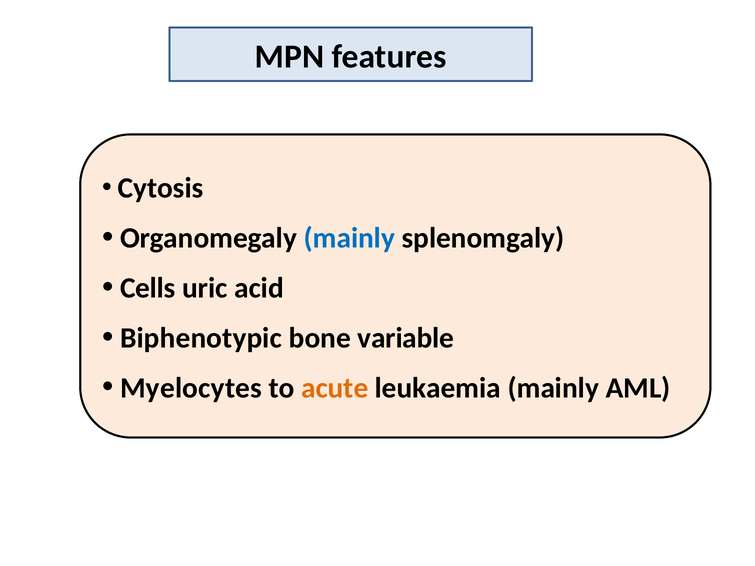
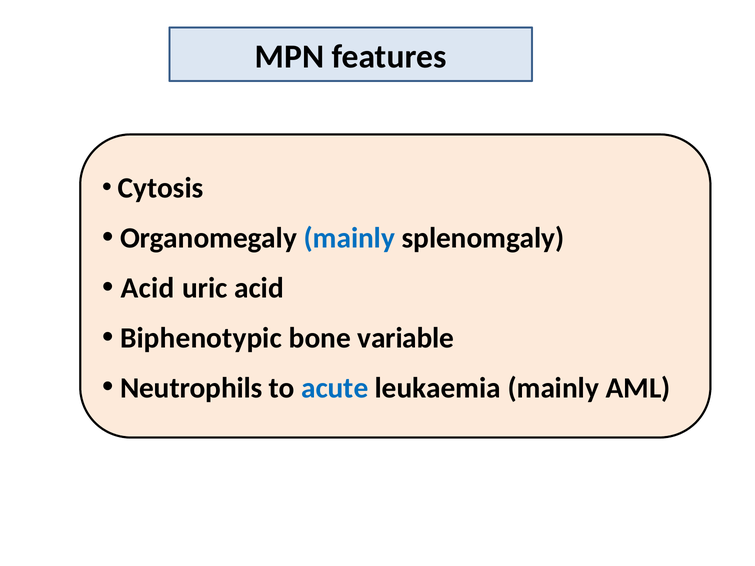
Cells at (148, 288): Cells -> Acid
Myelocytes: Myelocytes -> Neutrophils
acute colour: orange -> blue
